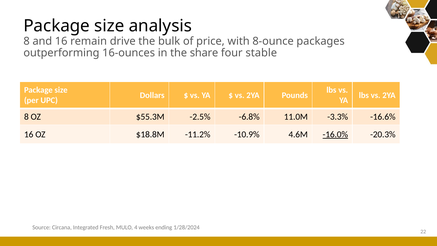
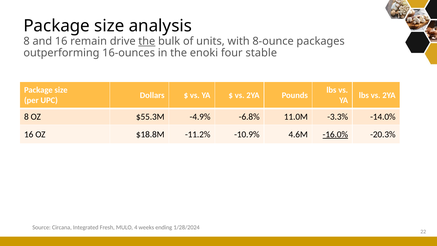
the at (147, 41) underline: none -> present
price: price -> units
share: share -> enoki
-2.5%: -2.5% -> -4.9%
-16.6%: -16.6% -> -14.0%
